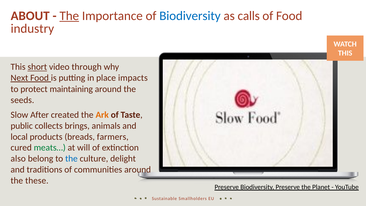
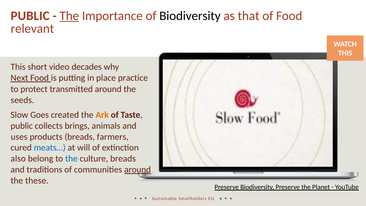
ABOUT at (30, 16): ABOUT -> PUBLIC
Biodiversity at (190, 16) colour: blue -> black
calls: calls -> that
industry: industry -> relevant
short underline: present -> none
through: through -> decades
impacts: impacts -> practice
maintaining: maintaining -> transmitted
After: After -> Goes
local: local -> uses
meats… colour: green -> blue
culture delight: delight -> breads
around at (138, 170) underline: none -> present
